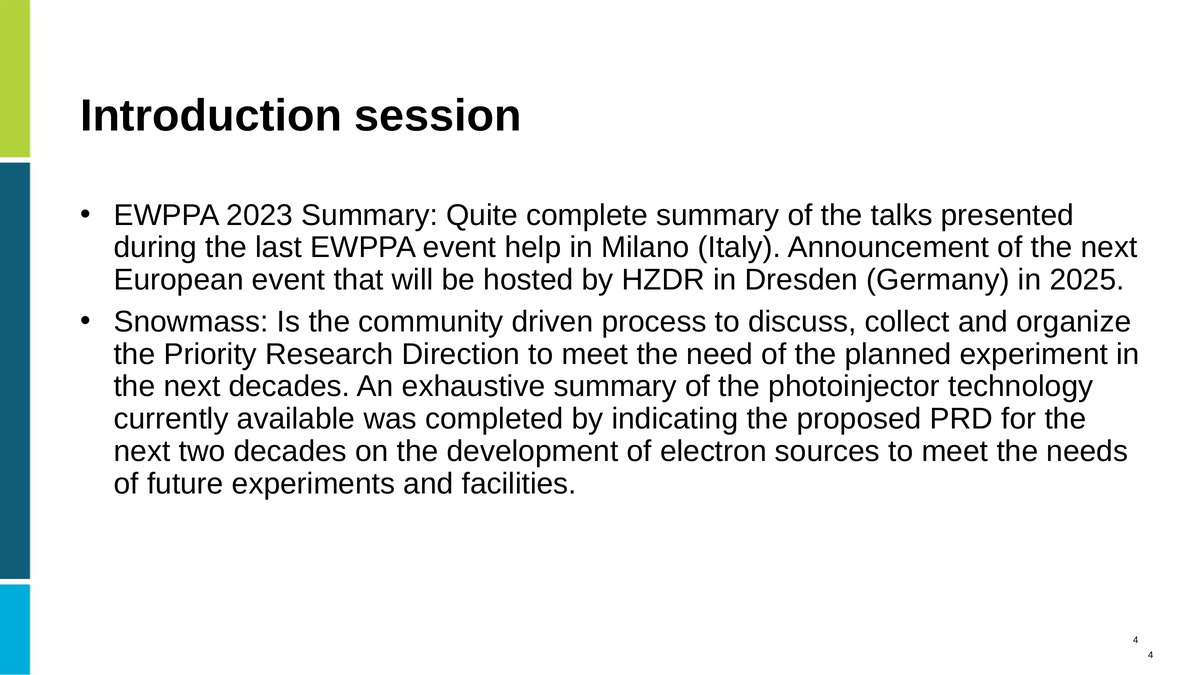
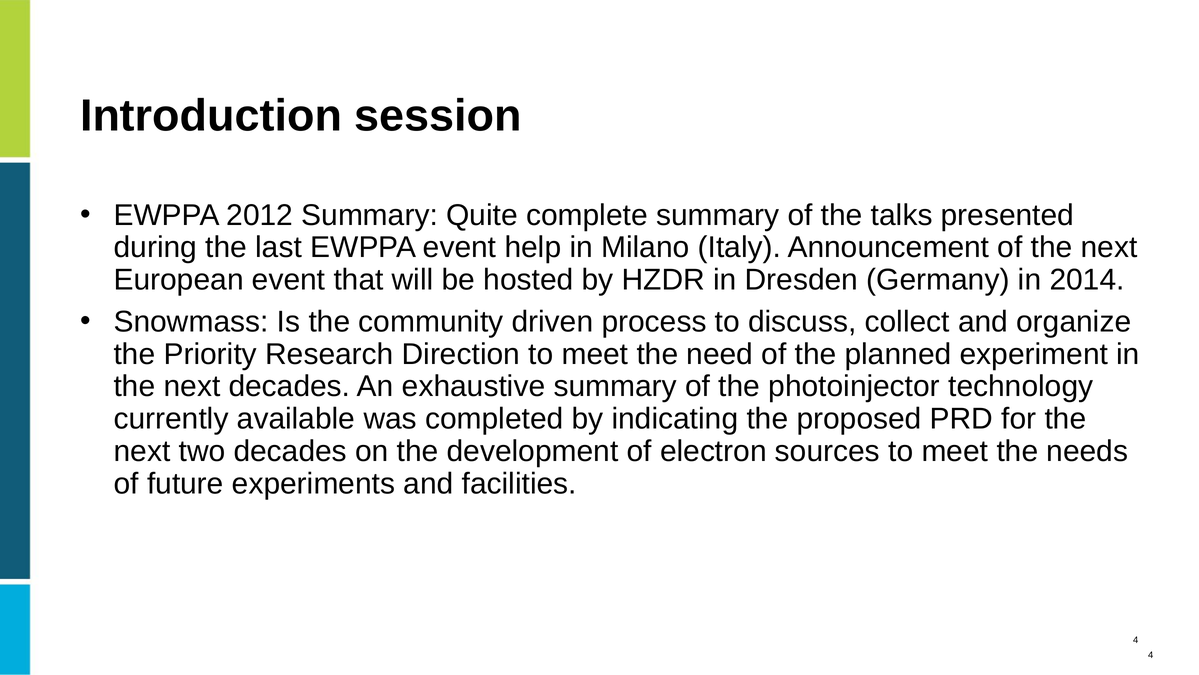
2023: 2023 -> 2012
2025: 2025 -> 2014
